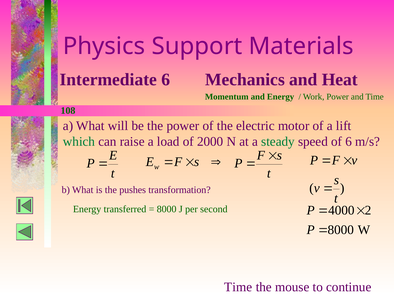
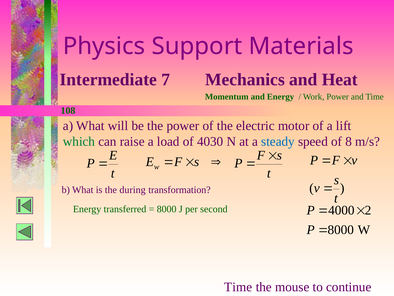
Intermediate 6: 6 -> 7
2000: 2000 -> 4030
steady colour: green -> blue
of 6: 6 -> 8
pushes: pushes -> during
